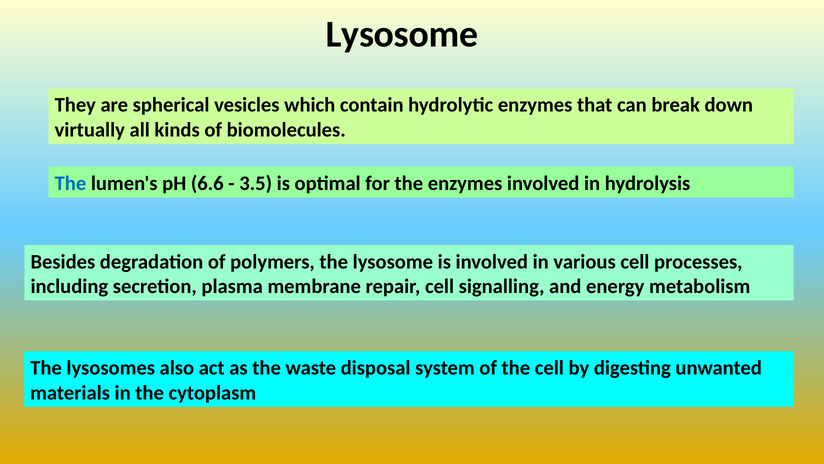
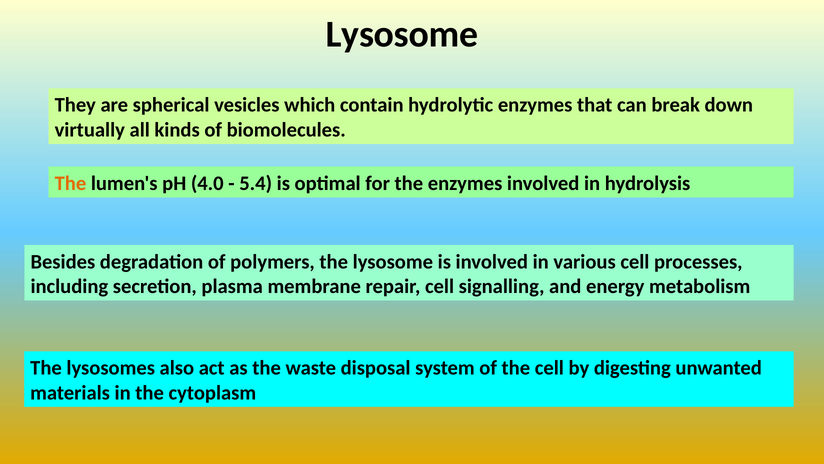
The at (70, 183) colour: blue -> orange
6.6: 6.6 -> 4.0
3.5: 3.5 -> 5.4
